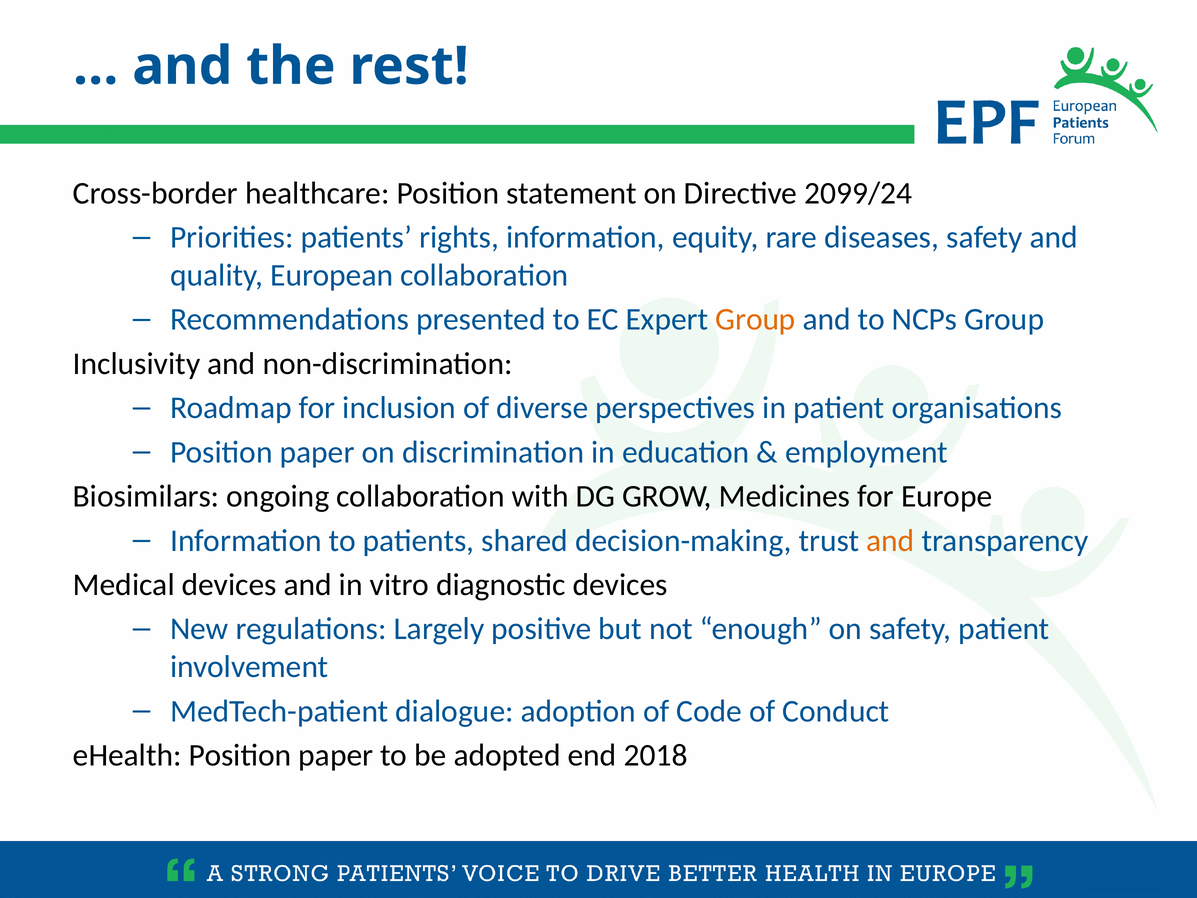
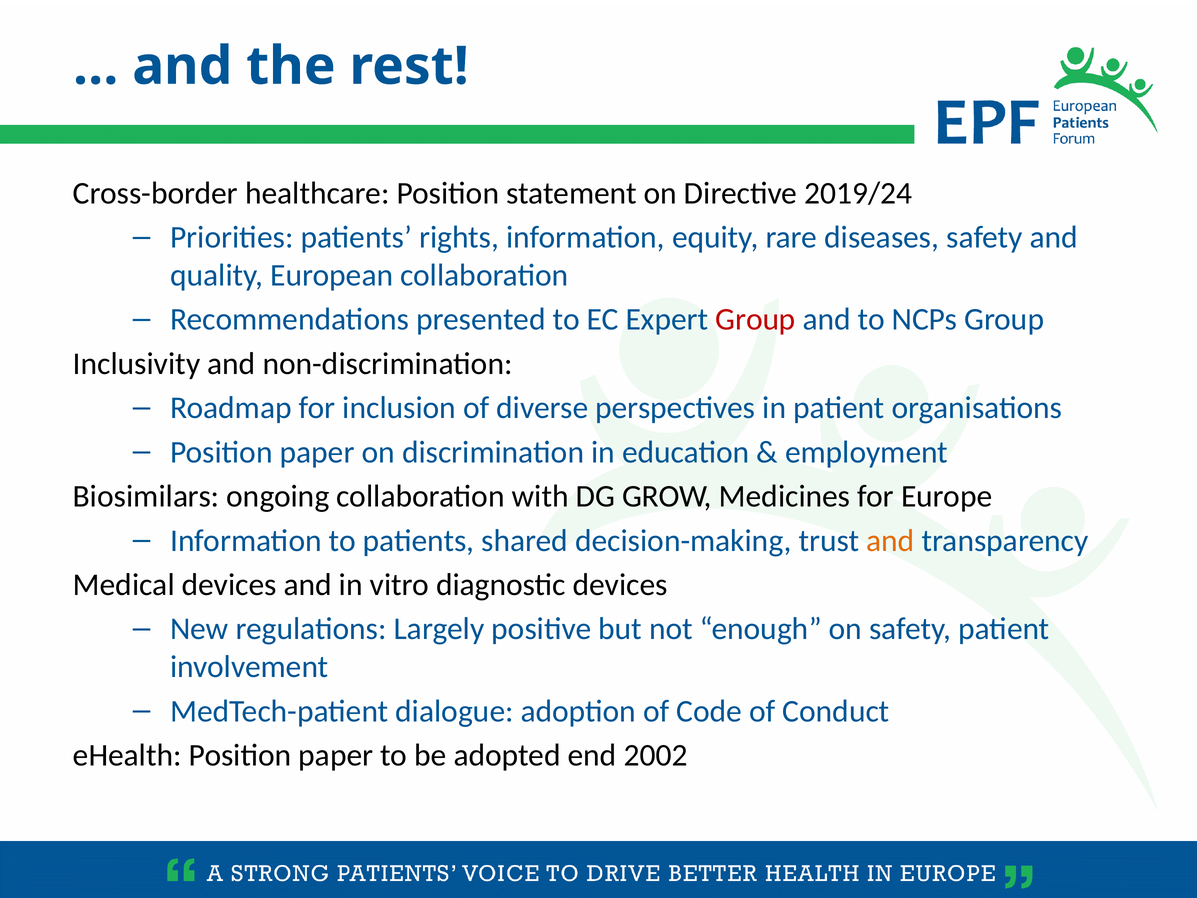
2099/24: 2099/24 -> 2019/24
Group at (755, 319) colour: orange -> red
2018: 2018 -> 2002
